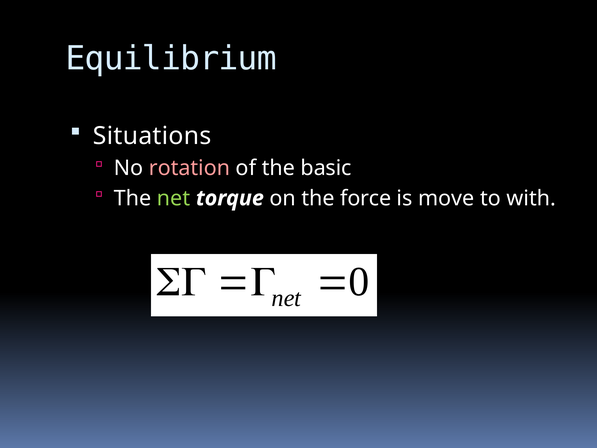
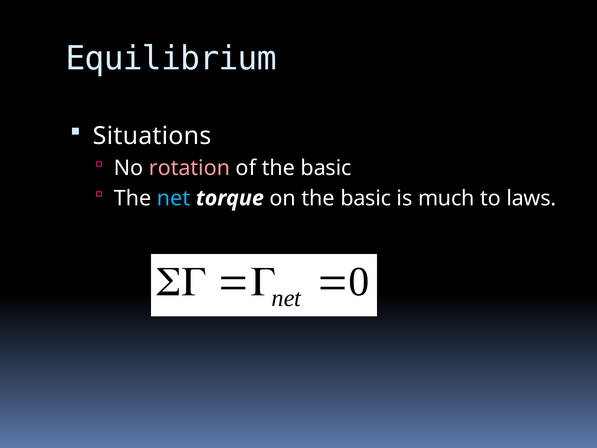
net at (174, 198) colour: light green -> light blue
on the force: force -> basic
move: move -> much
with: with -> laws
